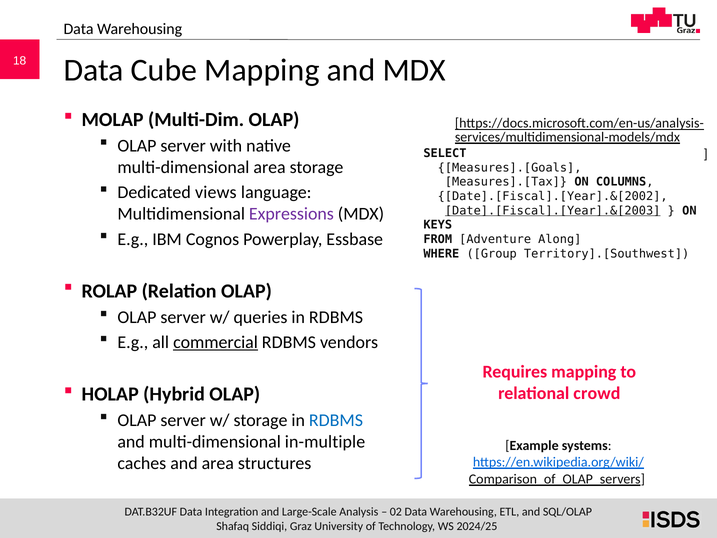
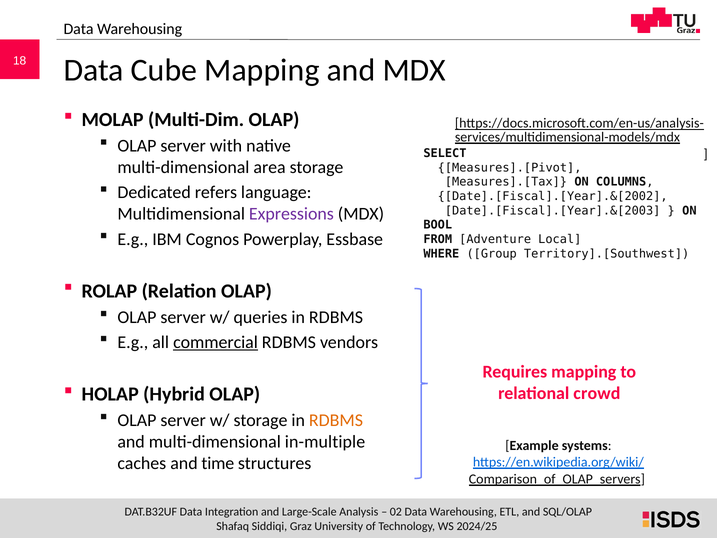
Measures].[Goals: Measures].[Goals -> Measures].[Pivot
views: views -> refers
Date].[Fiscal].[Year].&[2003 underline: present -> none
KEYS: KEYS -> BOOL
Along: Along -> Local
RDBMS at (336, 420) colour: blue -> orange
and area: area -> time
